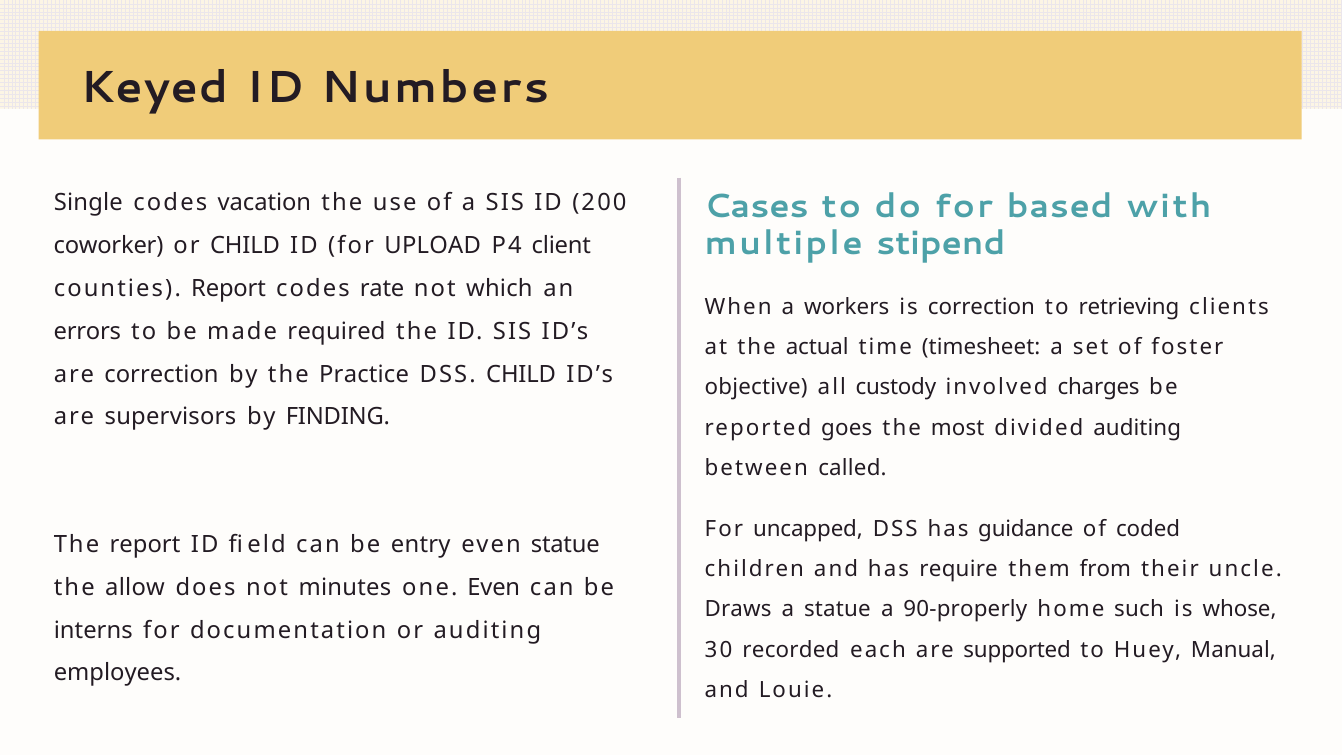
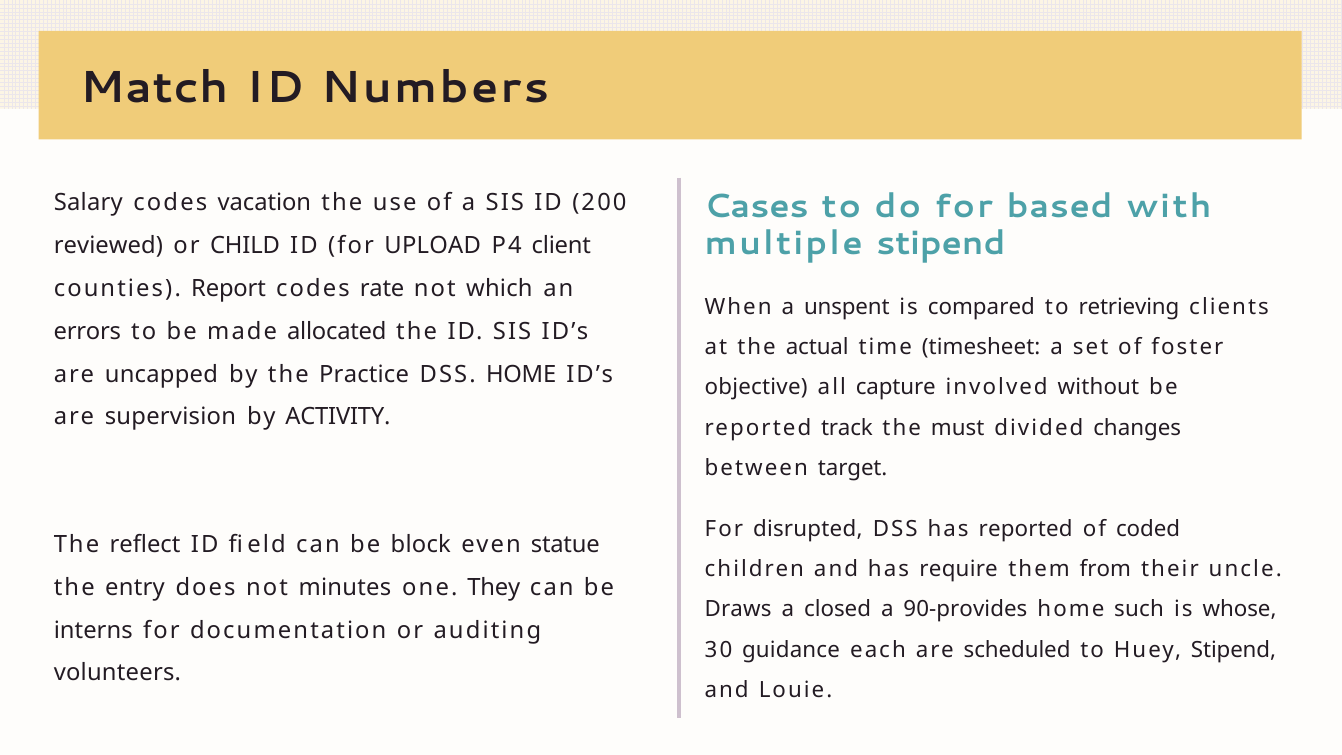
Keyed: Keyed -> Match
Single: Single -> Salary
coworker: coworker -> reviewed
workers: workers -> unspent
is correction: correction -> compared
required: required -> allocated
are correction: correction -> uncapped
DSS CHILD: CHILD -> HOME
custody: custody -> capture
charges: charges -> without
supervisors: supervisors -> supervision
FINDING: FINDING -> ACTIVITY
goes: goes -> track
most: most -> must
divided auditing: auditing -> changes
called: called -> target
uncapped: uncapped -> disrupted
has guidance: guidance -> reported
The report: report -> reflect
entry: entry -> block
allow: allow -> entry
one Even: Even -> They
a statue: statue -> closed
90-properly: 90-properly -> 90-provides
recorded: recorded -> guidance
supported: supported -> scheduled
Huey Manual: Manual -> Stipend
employees: employees -> volunteers
